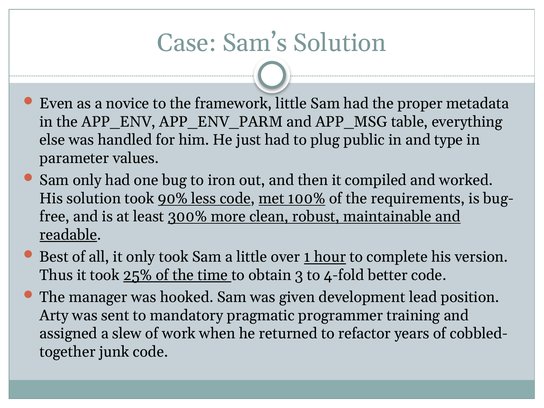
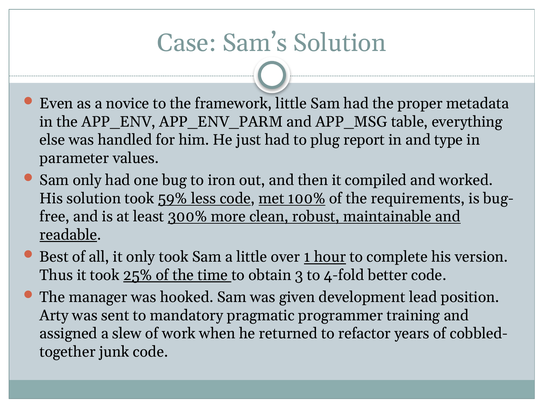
public: public -> report
90%: 90% -> 59%
